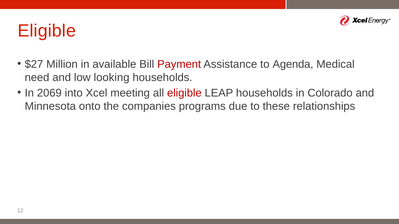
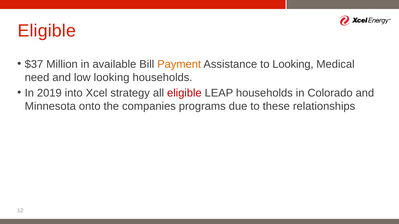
$27: $27 -> $37
Payment colour: red -> orange
to Agenda: Agenda -> Looking
2069: 2069 -> 2019
meeting: meeting -> strategy
